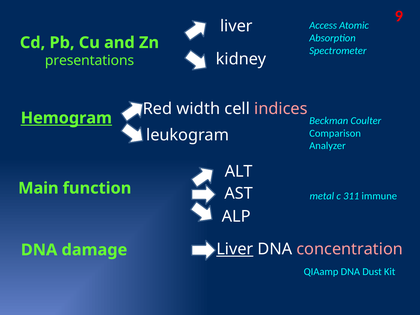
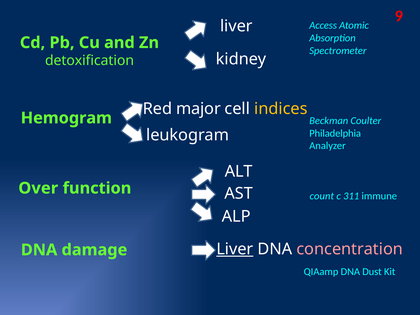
presentations: presentations -> detoxification
width: width -> major
indices colour: pink -> yellow
Hemogram underline: present -> none
Comparison: Comparison -> Philadelphia
Main: Main -> Over
metal: metal -> count
